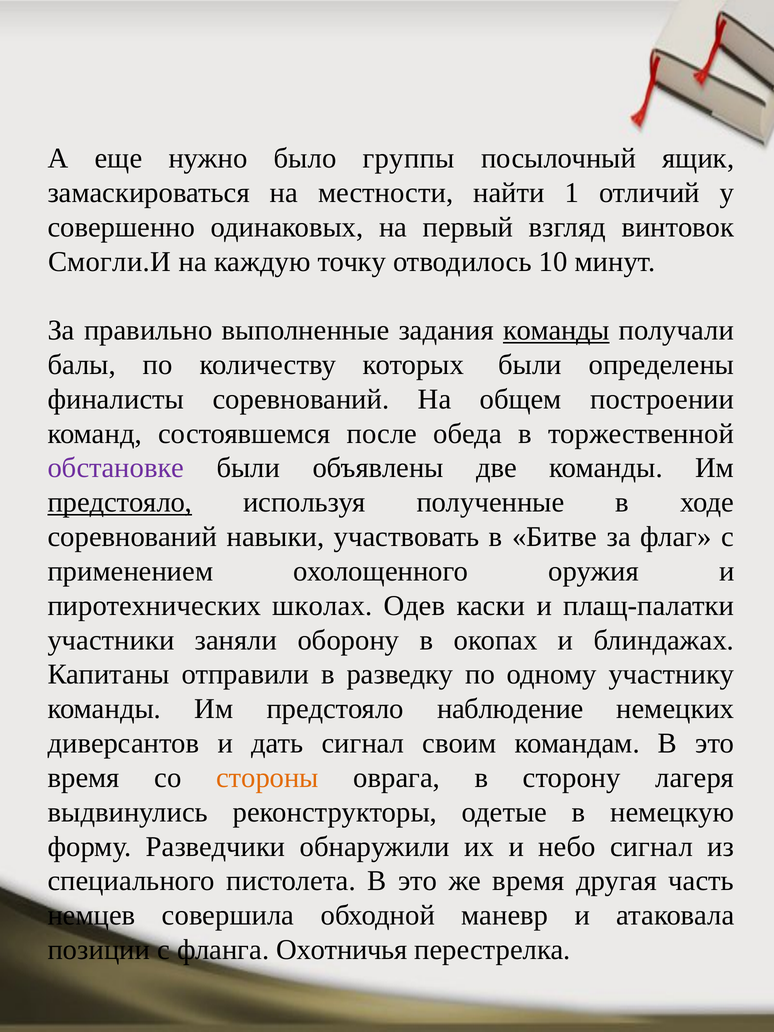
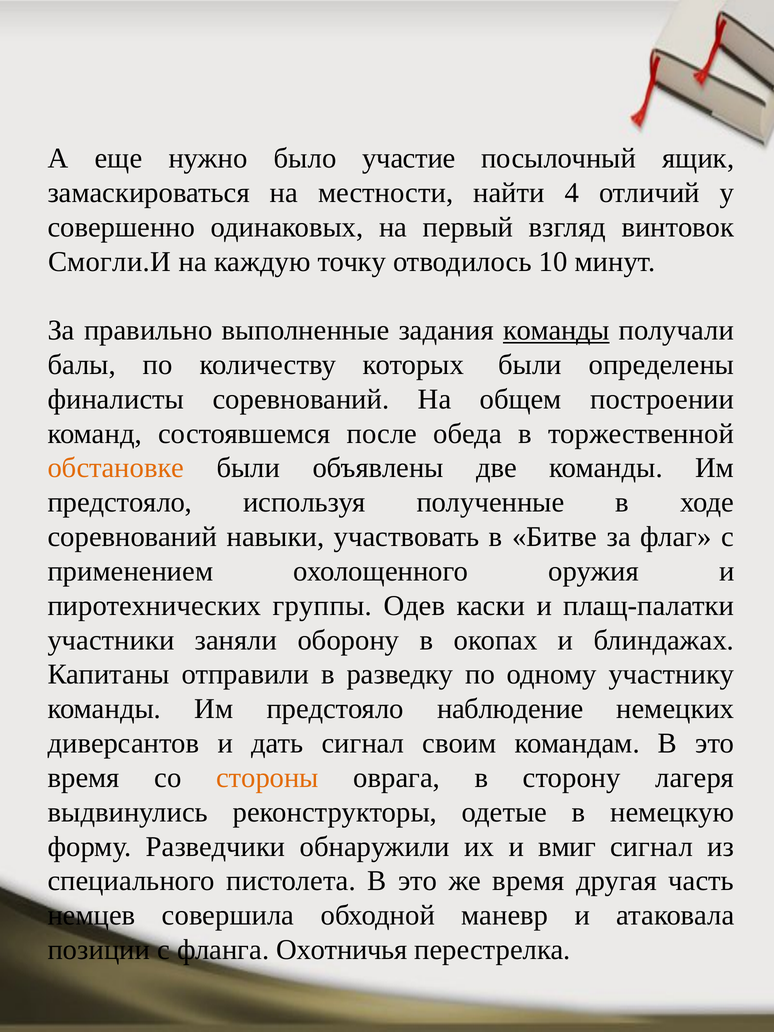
группы: группы -> участие
1: 1 -> 4
обстановке colour: purple -> orange
предстояло at (120, 502) underline: present -> none
школах: школах -> группы
небо: небо -> вмиг
